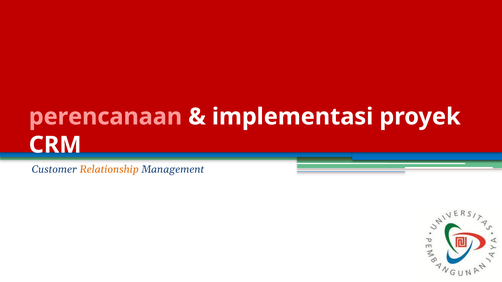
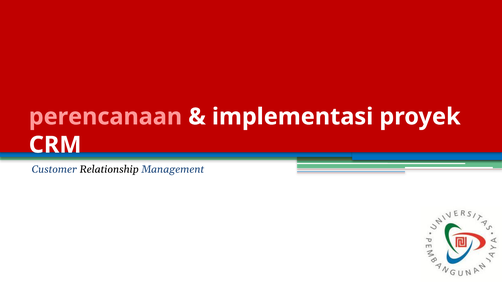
Relationship colour: orange -> black
